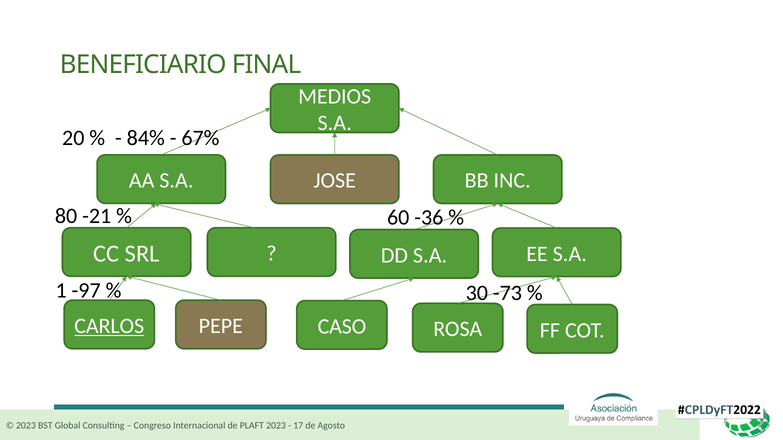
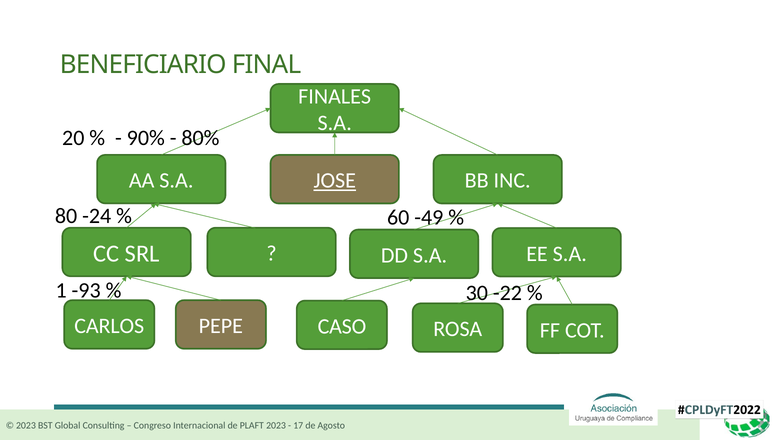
MEDIOS: MEDIOS -> FINALES
84%: 84% -> 90%
67%: 67% -> 80%
JOSE underline: none -> present
-21: -21 -> -24
-36: -36 -> -49
-97: -97 -> -93
-73: -73 -> -22
CARLOS underline: present -> none
